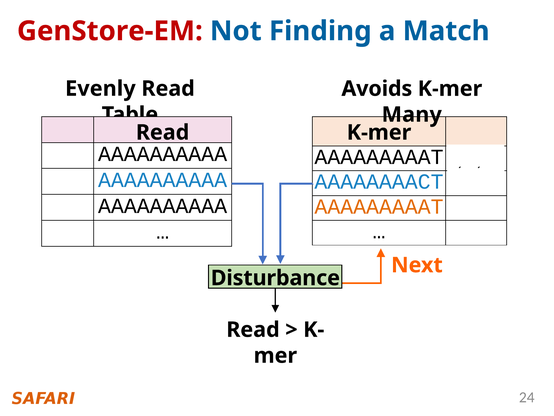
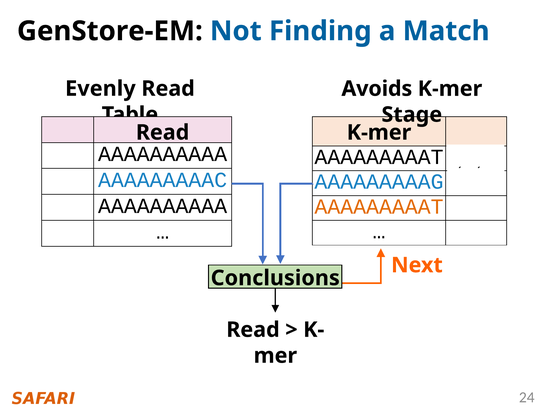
GenStore-EM colour: red -> black
Many: Many -> Stage
AAAAAAAAAA at (163, 180): AAAAAAAAAA -> AAAAAAAAAC
AAAAAAAACT: AAAAAAAACT -> AAAAAAAAAG
Disturbance: Disturbance -> Conclusions
